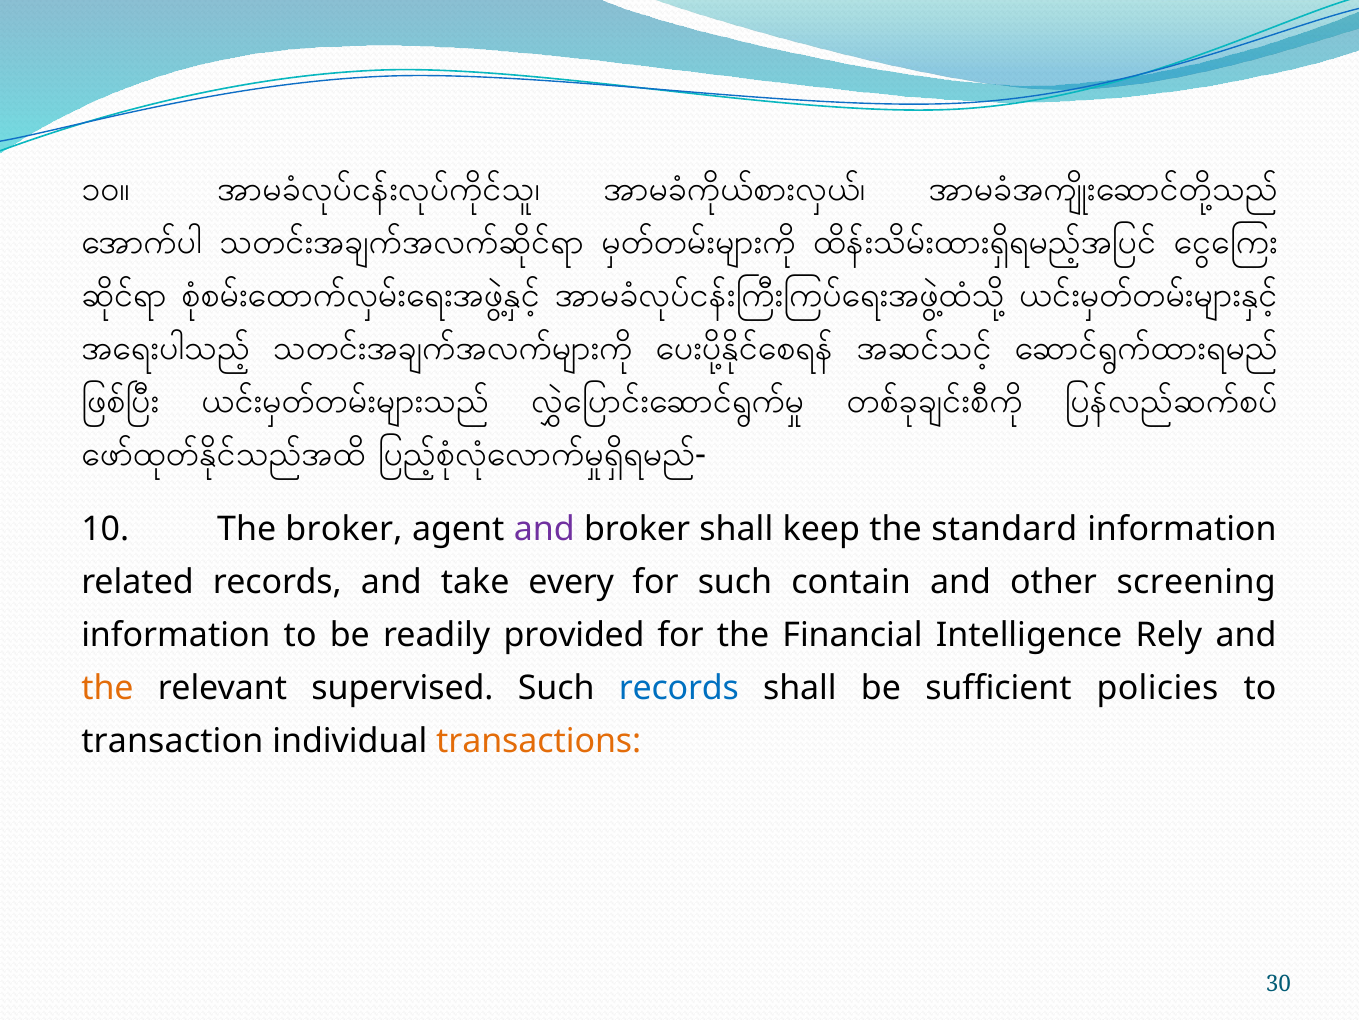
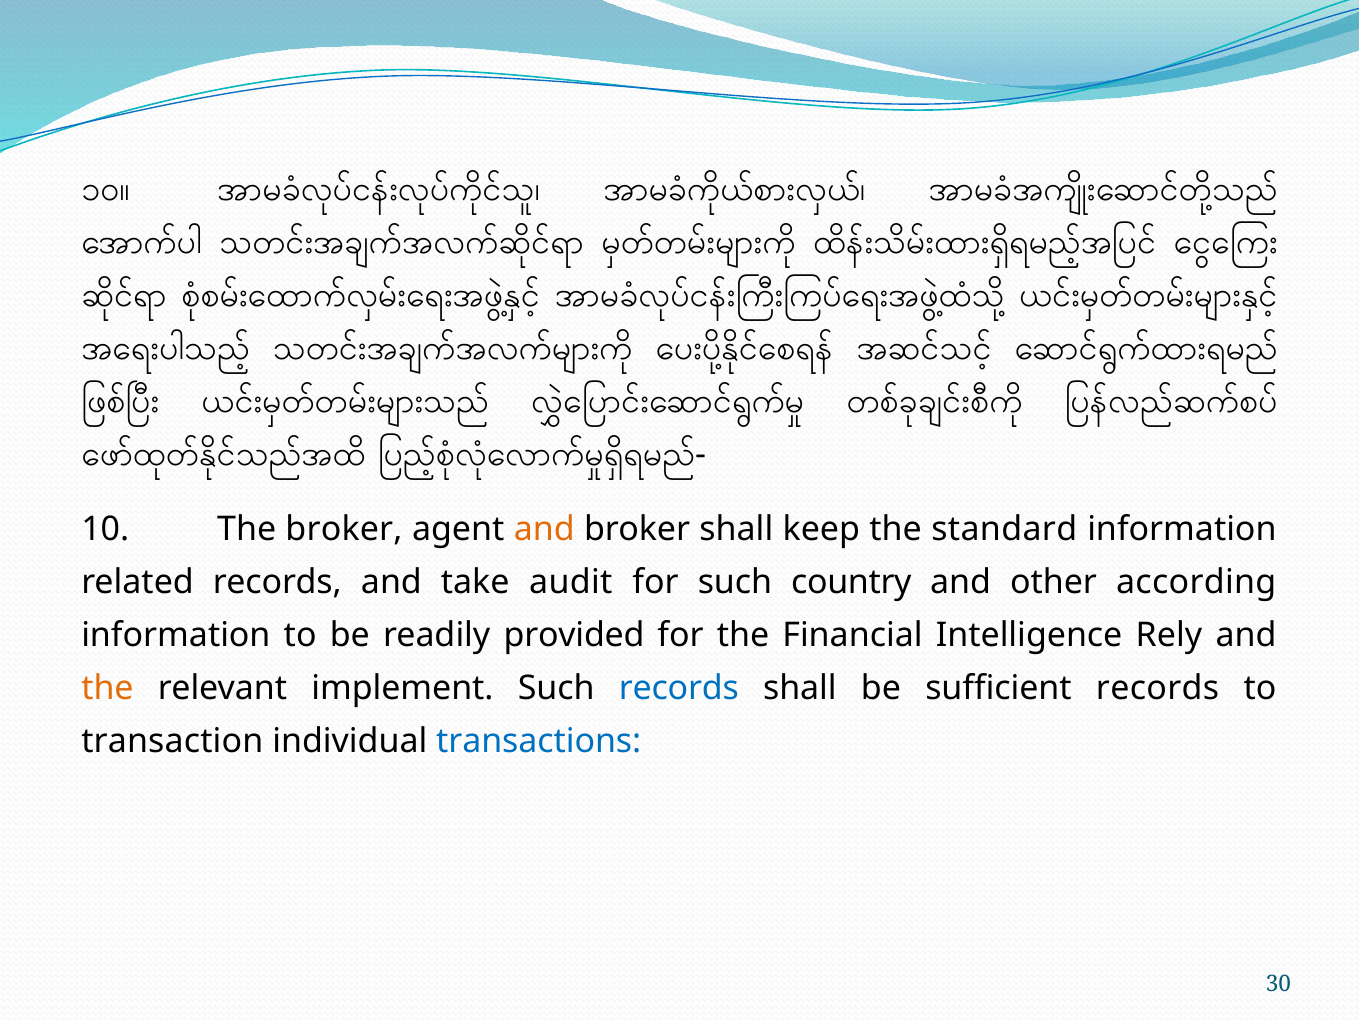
and at (544, 529) colour: purple -> orange
every: every -> audit
contain: contain -> country
screening: screening -> according
supervised: supervised -> implement
sufficient policies: policies -> records
transactions colour: orange -> blue
